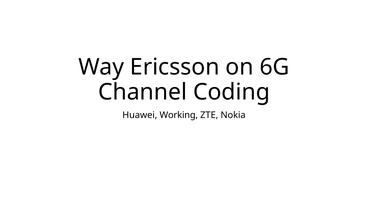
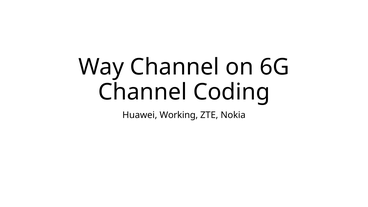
Way Ericsson: Ericsson -> Channel
